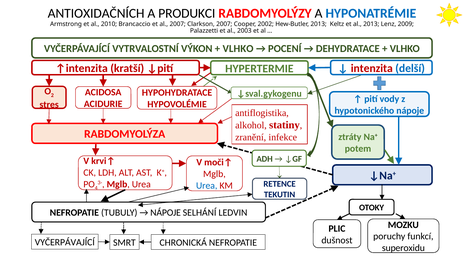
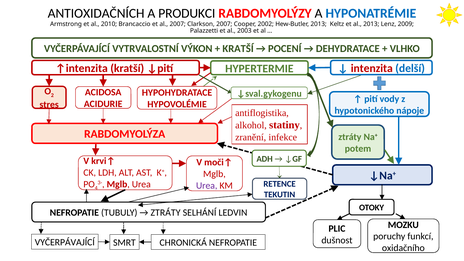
VLHKO at (238, 49): VLHKO -> KRATŠÍ
Urea at (207, 186) colour: blue -> purple
NÁPOJE at (166, 213): NÁPOJE -> ZTRÁTY
superoxidu: superoxidu -> oxidačního
